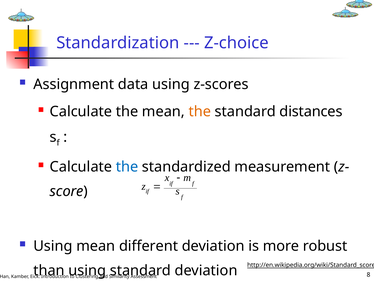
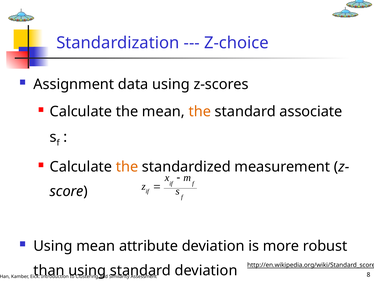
distances: distances -> associate
the at (127, 167) colour: blue -> orange
different: different -> attribute
